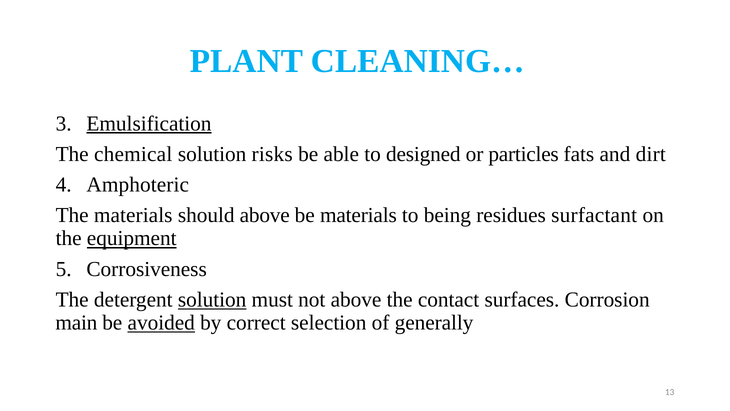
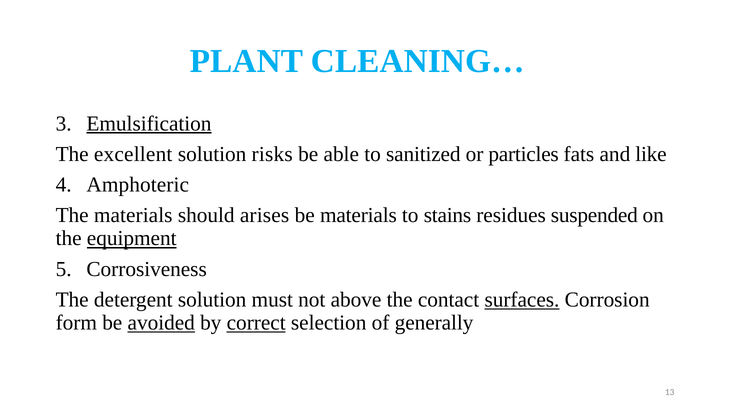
chemical: chemical -> excellent
designed: designed -> sanitized
dirt: dirt -> like
should above: above -> arises
being: being -> stains
surfactant: surfactant -> suspended
solution at (212, 300) underline: present -> none
surfaces underline: none -> present
main: main -> form
correct underline: none -> present
